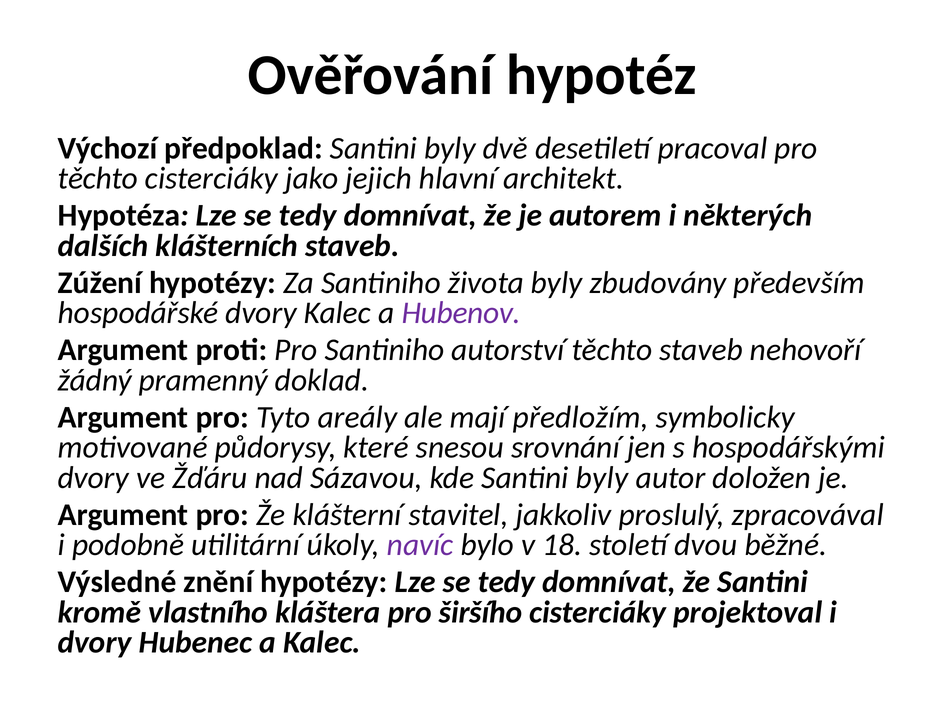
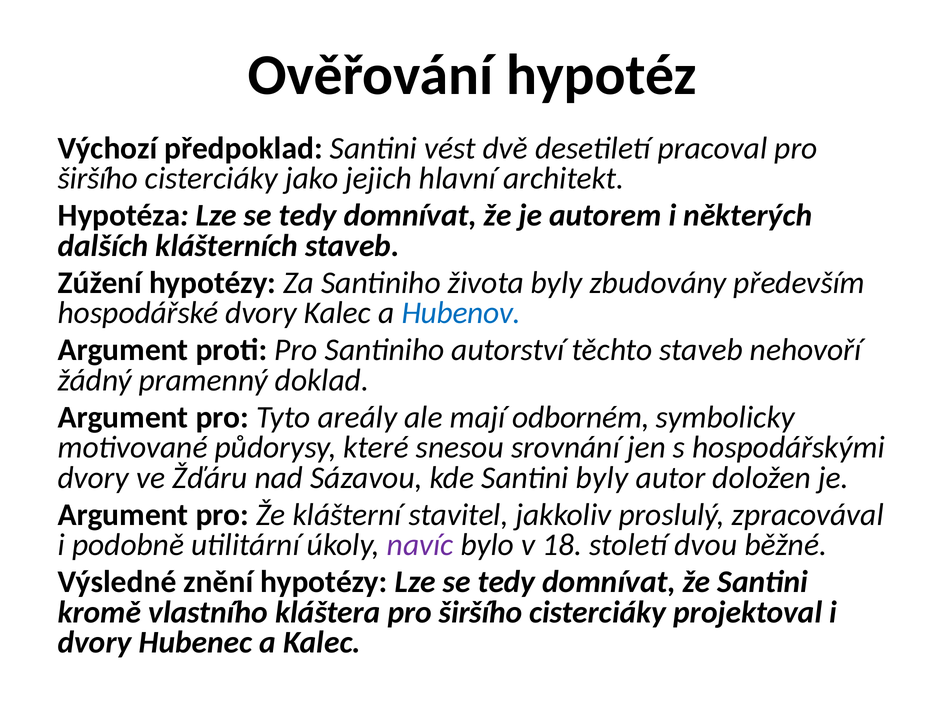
předpoklad Santini byly: byly -> vést
těchto at (98, 178): těchto -> širšího
Hubenov colour: purple -> blue
předložím: předložím -> odborném
